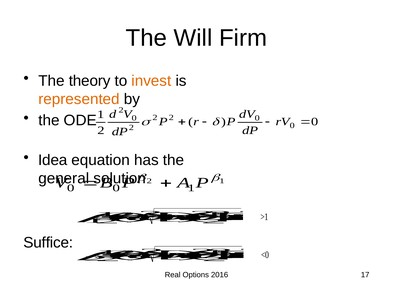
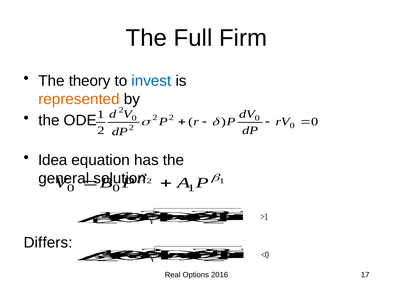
Will: Will -> Full
invest colour: orange -> blue
Suffice: Suffice -> Differs
